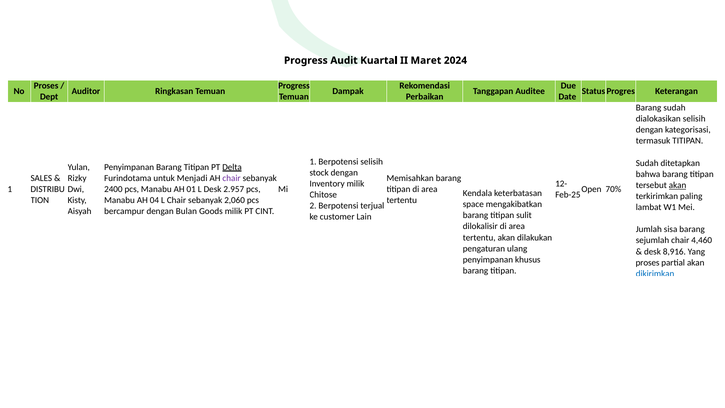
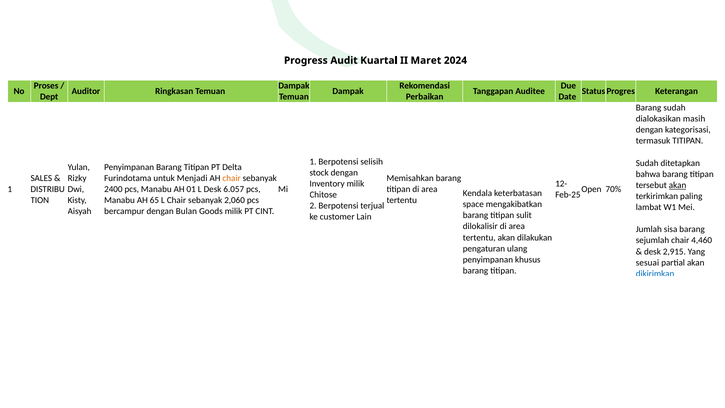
Progress at (294, 86): Progress -> Dampak
dialokasikan selisih: selisih -> masih
Delta underline: present -> none
chair at (232, 178) colour: purple -> orange
2.957: 2.957 -> 6.057
04: 04 -> 65
8,916: 8,916 -> 2,915
proses at (648, 263): proses -> sesuai
